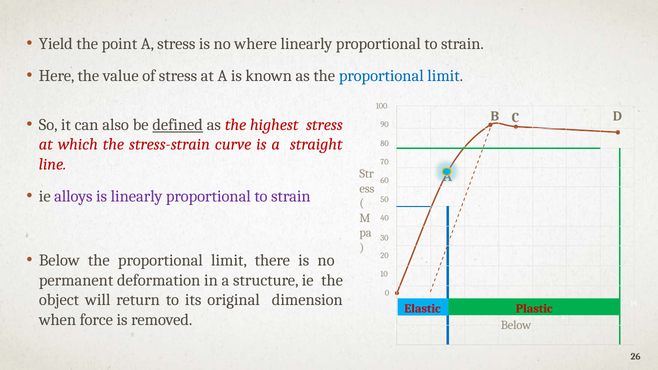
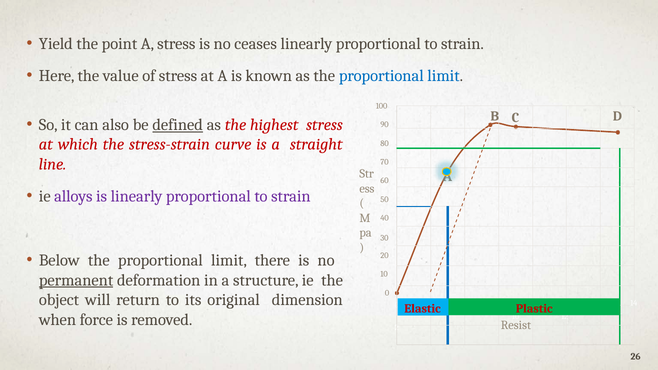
where: where -> ceases
permanent underline: none -> present
Below at (516, 325): Below -> Resist
